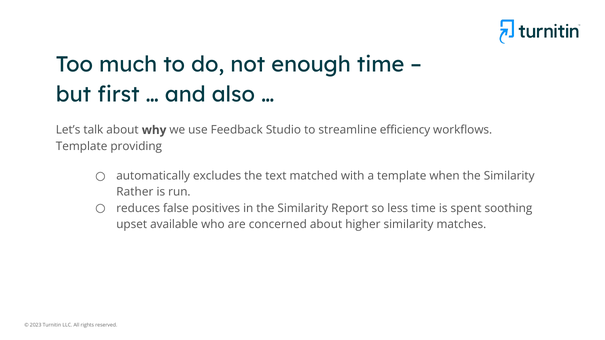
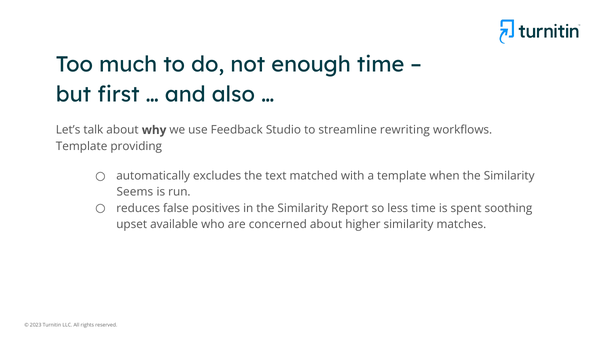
efficiency: efficiency -> rewriting
Rather: Rather -> Seems
